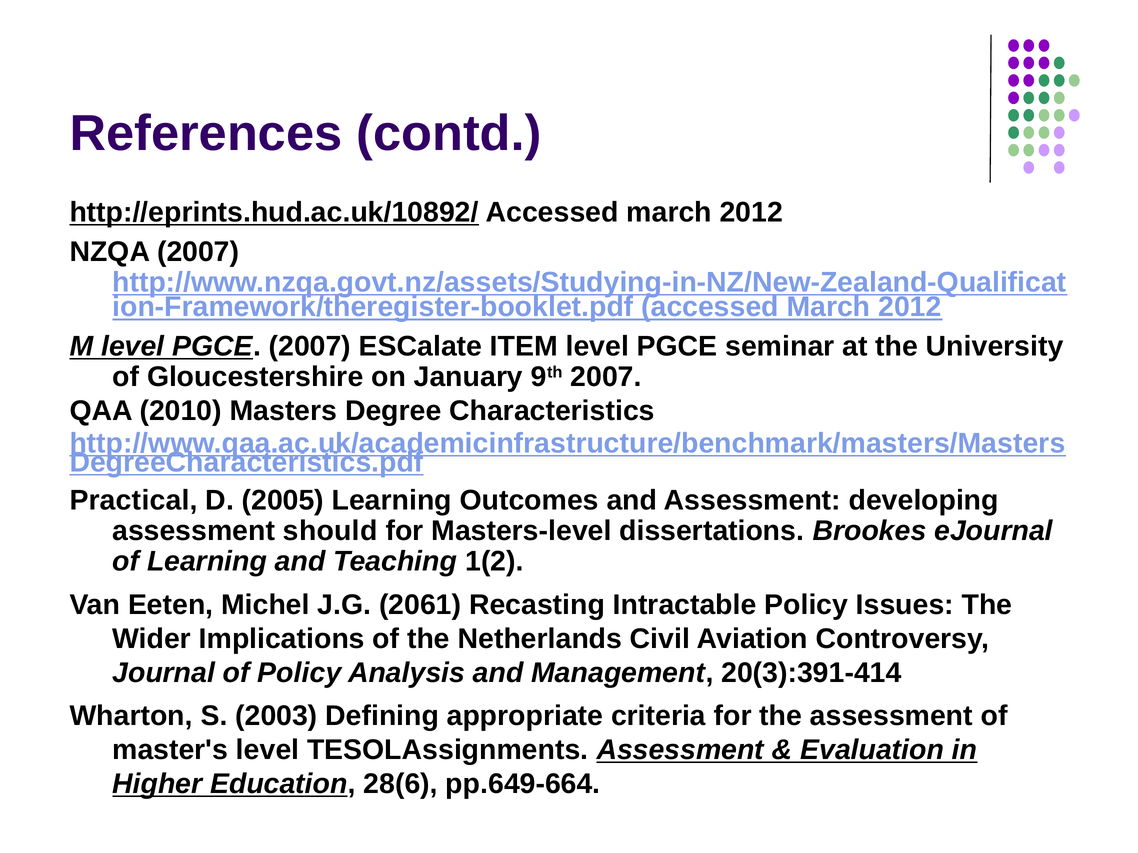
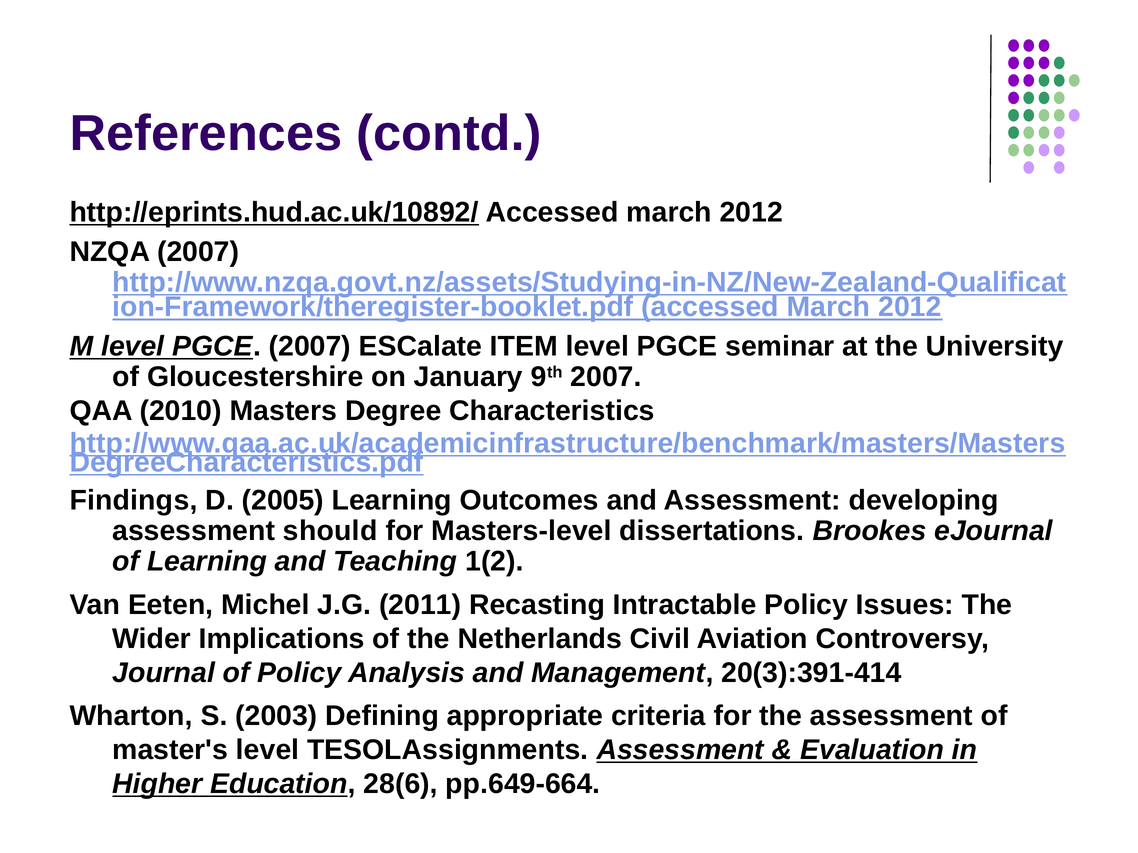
Practical: Practical -> Findings
2061: 2061 -> 2011
